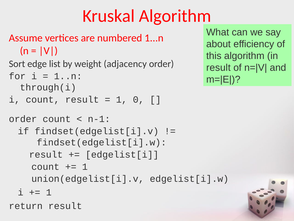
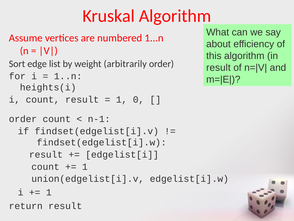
adjacency: adjacency -> arbitrarily
through(i: through(i -> heights(i
